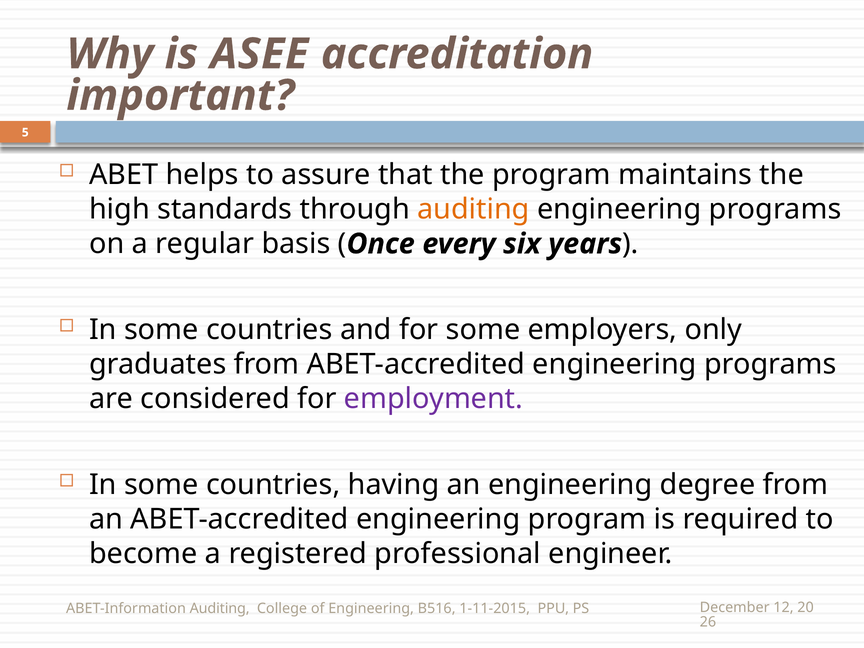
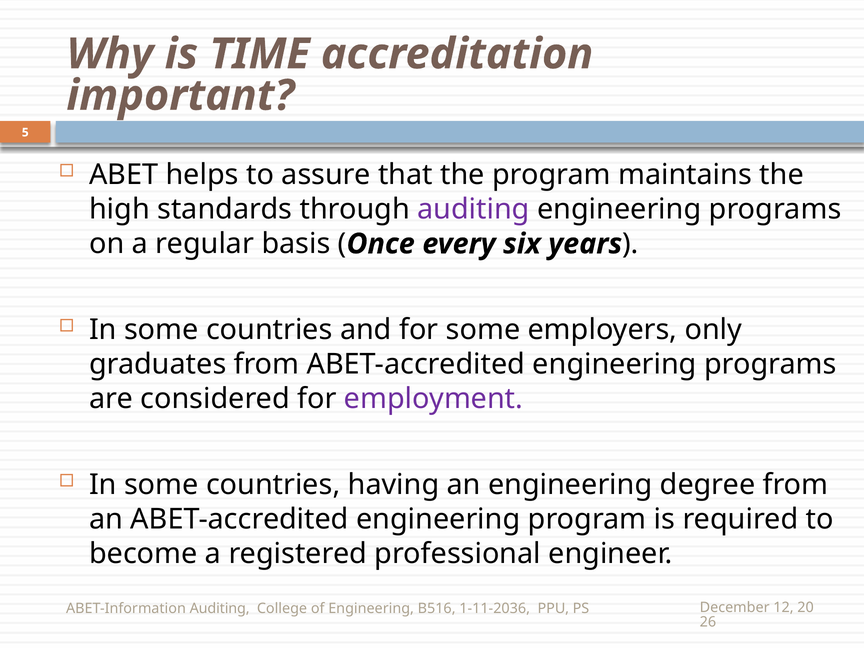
ASEE: ASEE -> TIME
auditing at (473, 209) colour: orange -> purple
1-11-2015: 1-11-2015 -> 1-11-2036
